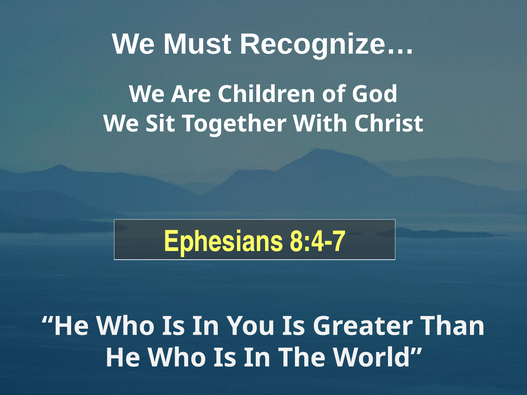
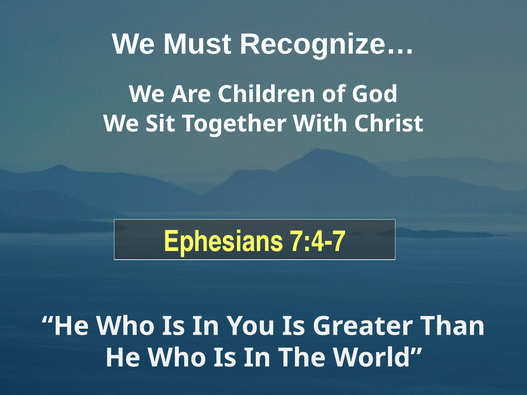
8:4-7: 8:4-7 -> 7:4-7
